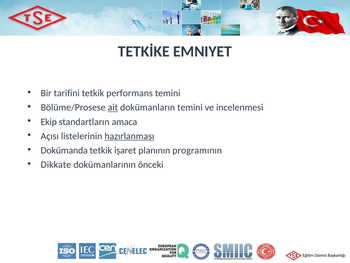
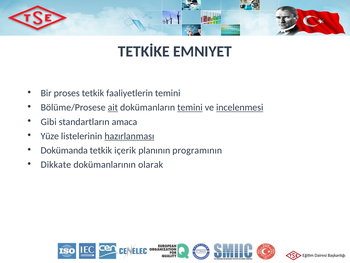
tarifini: tarifini -> proses
performans: performans -> faaliyetlerin
temini at (190, 107) underline: none -> present
incelenmesi underline: none -> present
Ekip: Ekip -> Gibi
Açısı: Açısı -> Yüze
işaret: işaret -> içerik
önceki: önceki -> olarak
